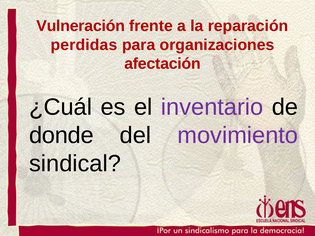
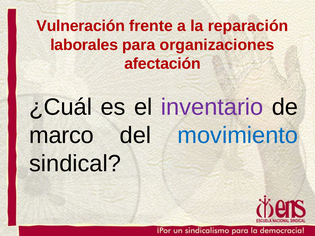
perdidas: perdidas -> laborales
donde: donde -> marco
movimiento colour: purple -> blue
